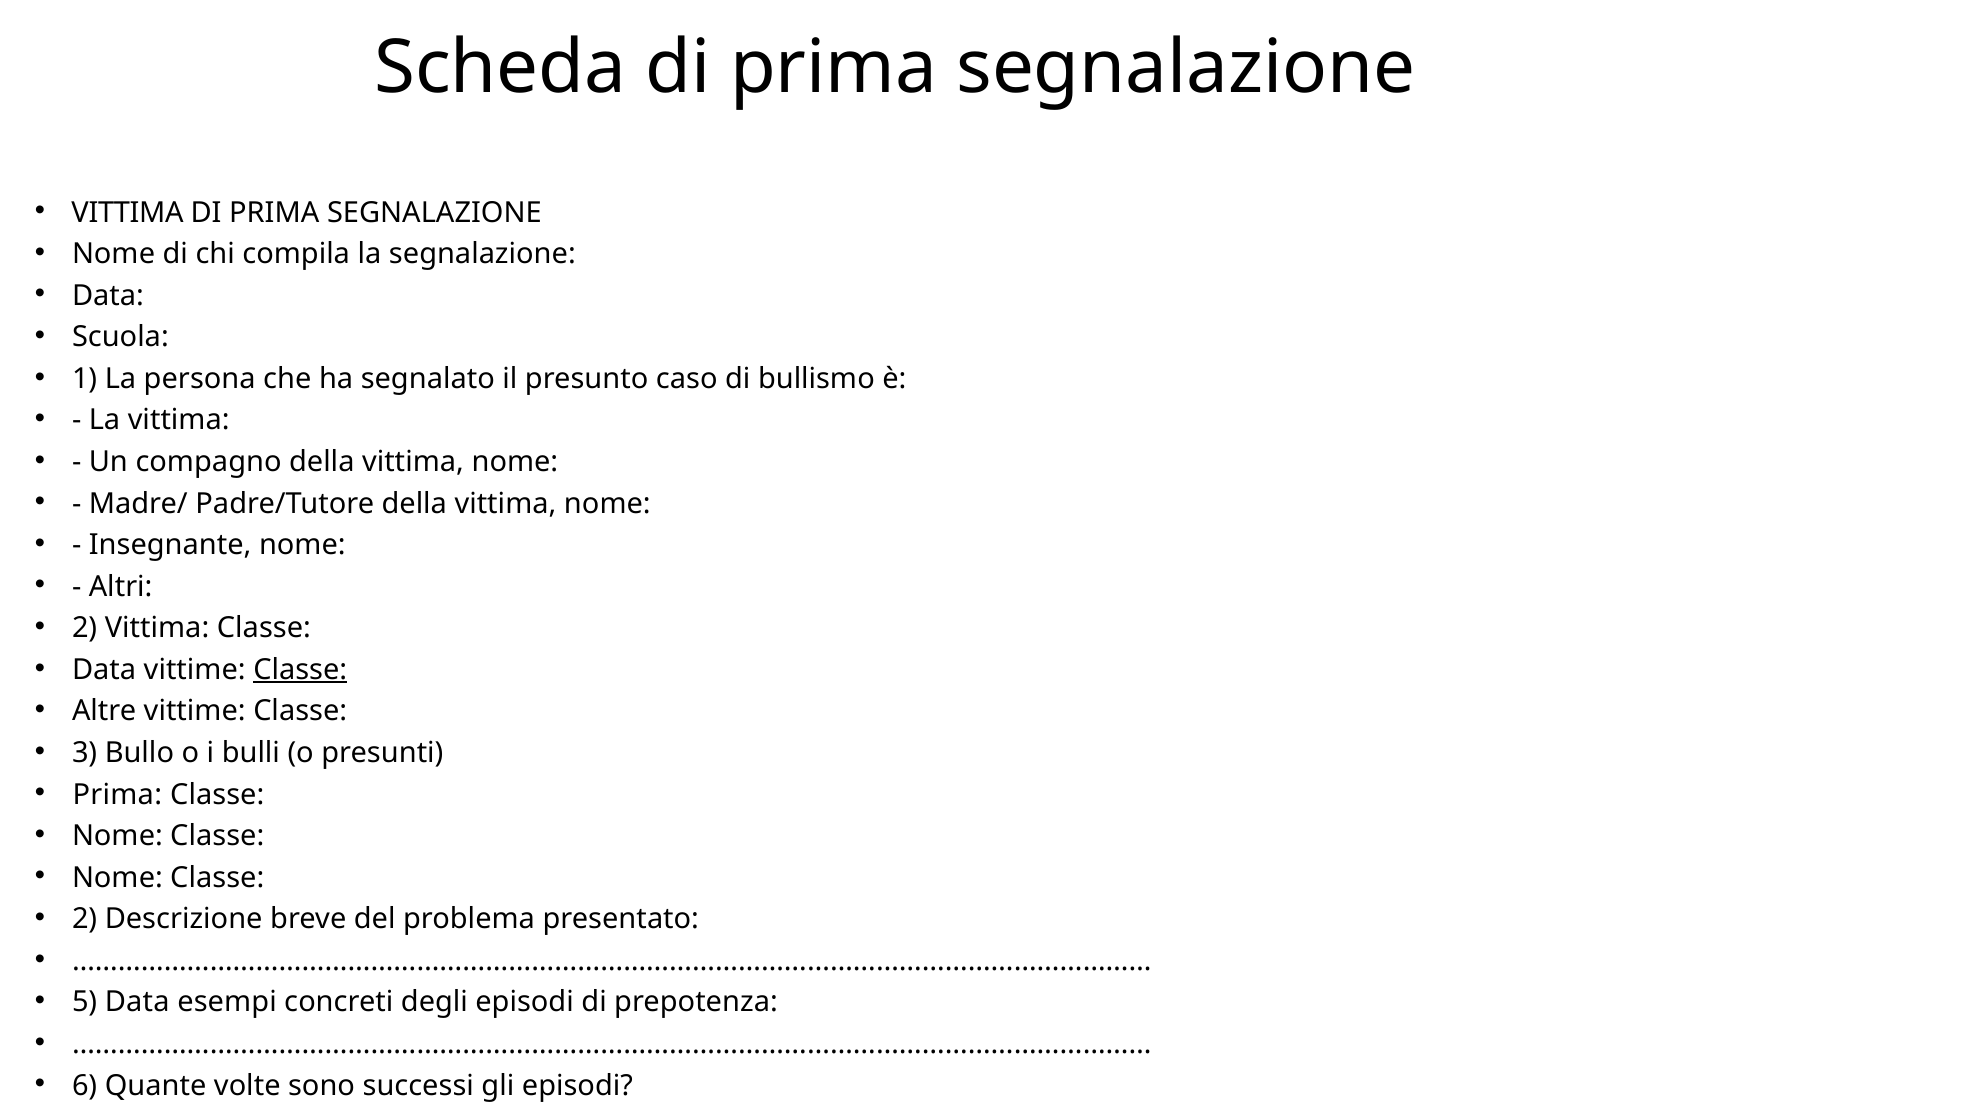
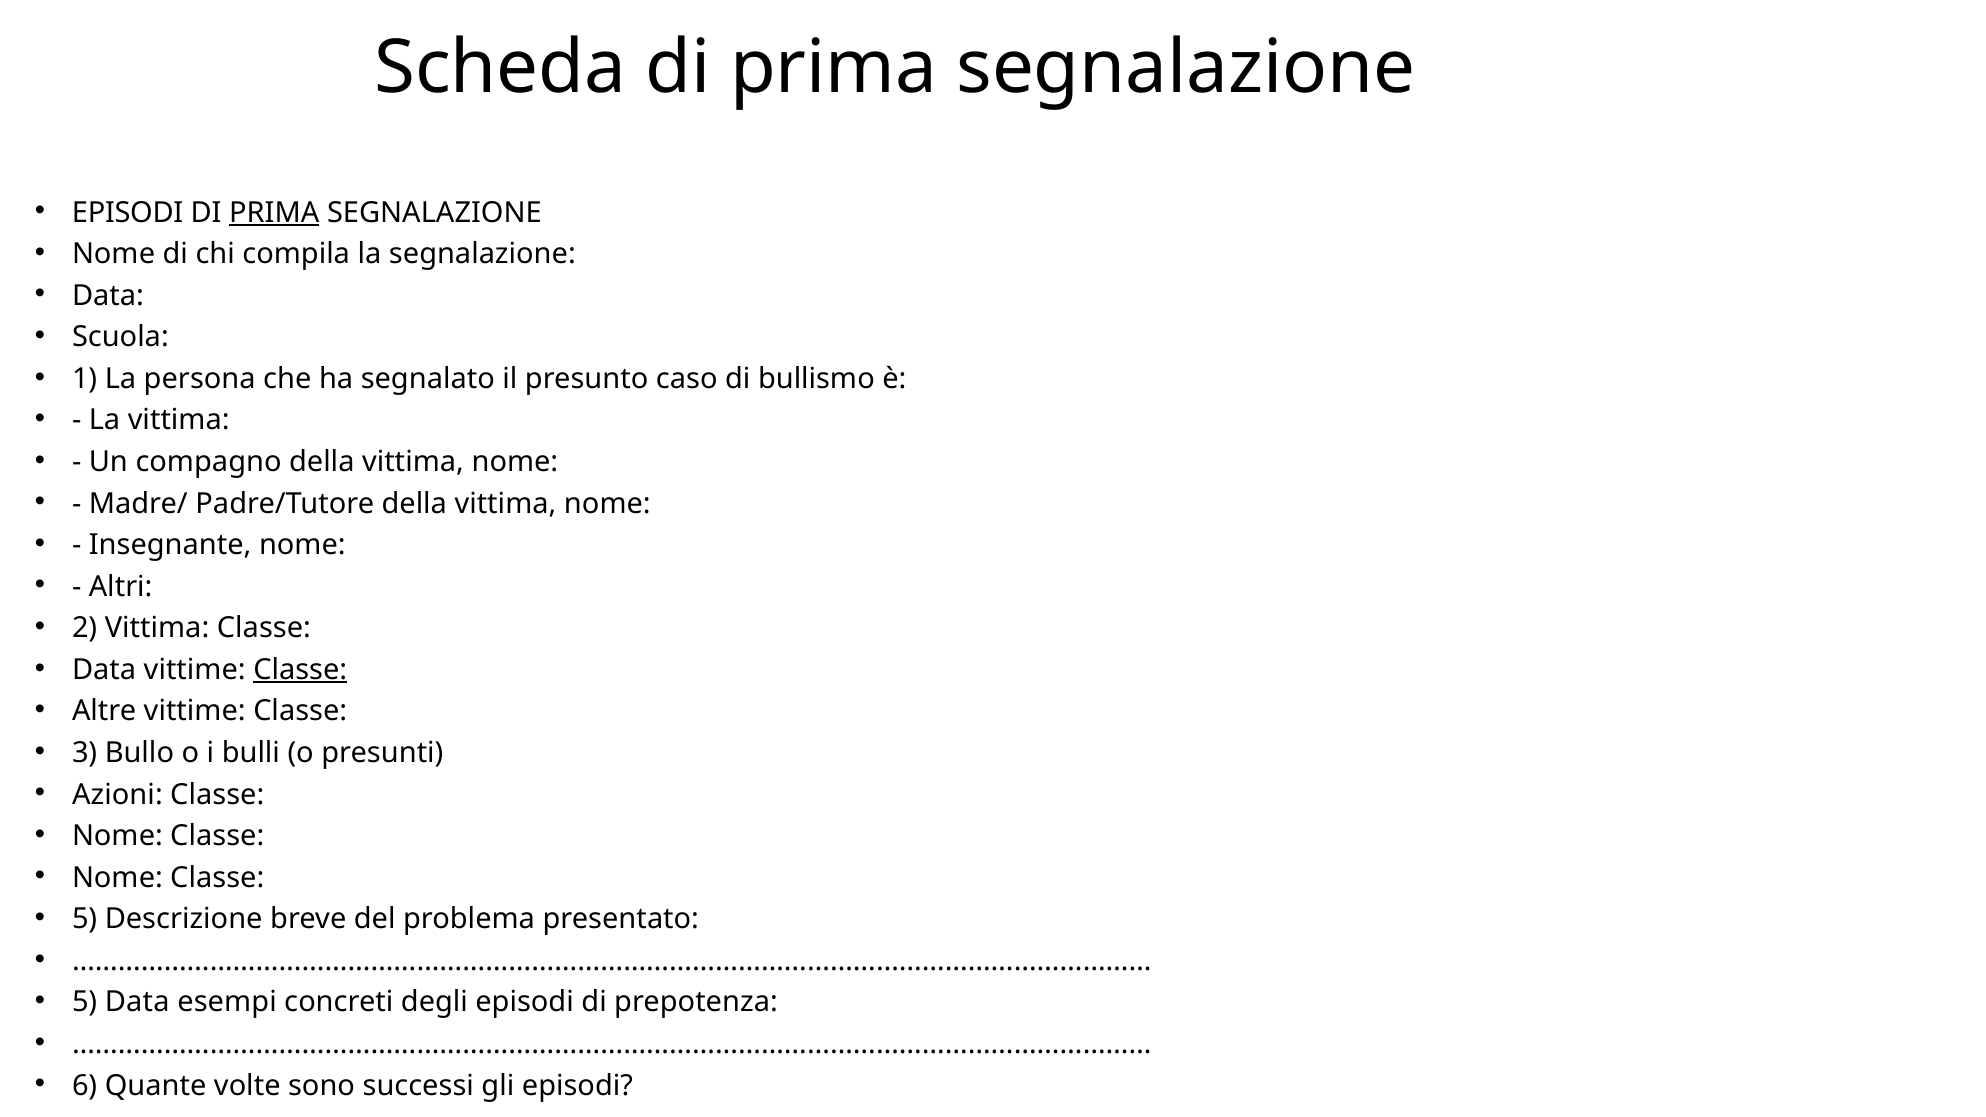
VITTIMA at (128, 213): VITTIMA -> EPISODI
PRIMA at (274, 213) underline: none -> present
Prima at (117, 795): Prima -> Azioni
2 at (85, 919): 2 -> 5
